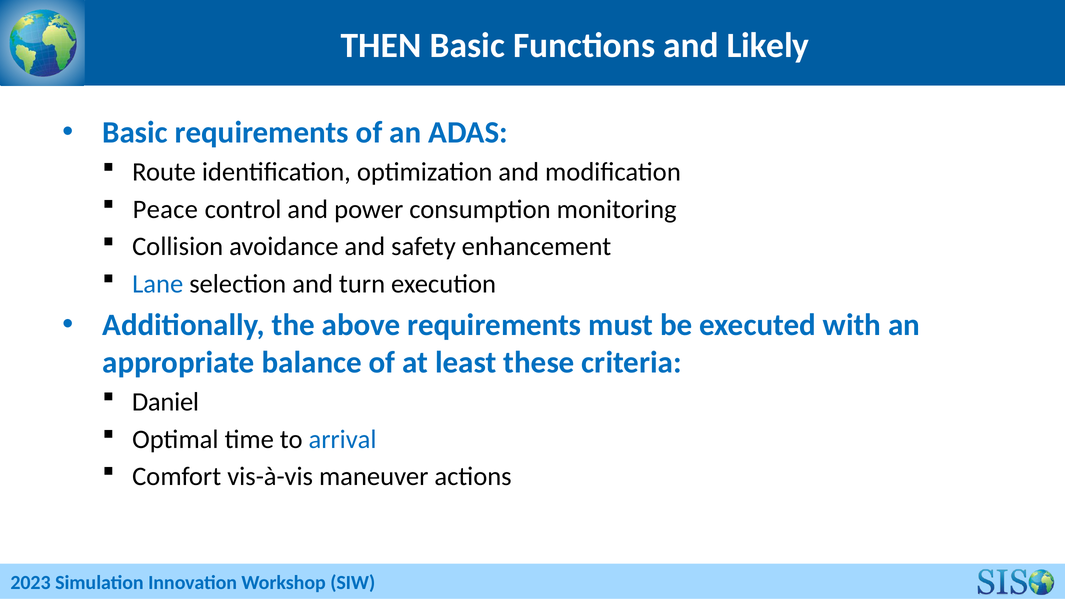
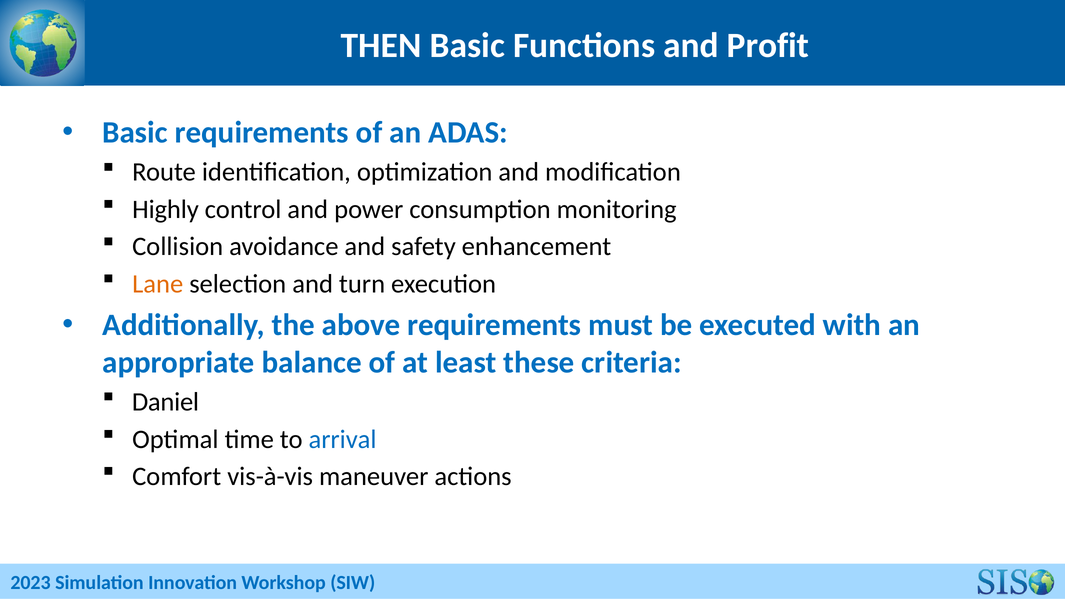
Likely: Likely -> Profit
Peace: Peace -> Highly
Lane colour: blue -> orange
